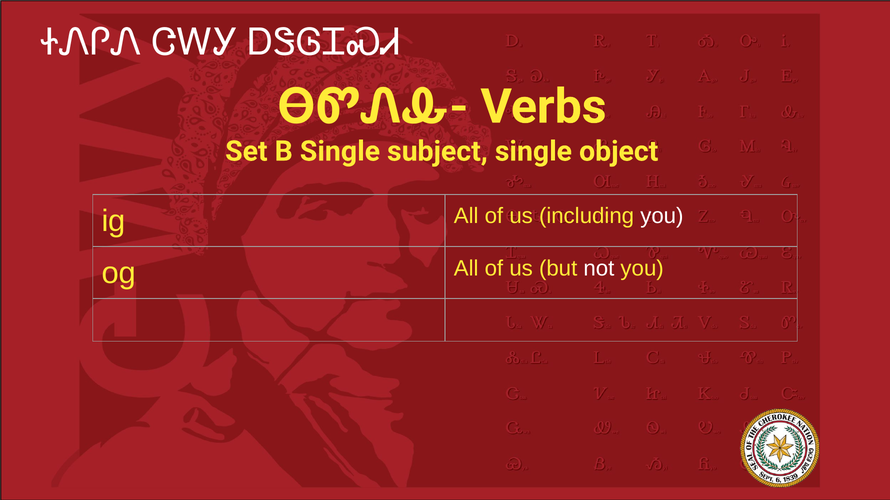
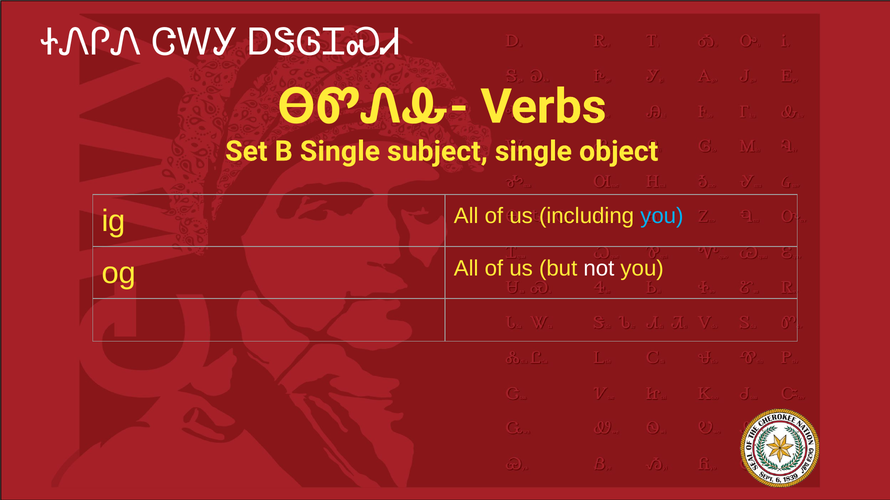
you at (662, 216) colour: white -> light blue
